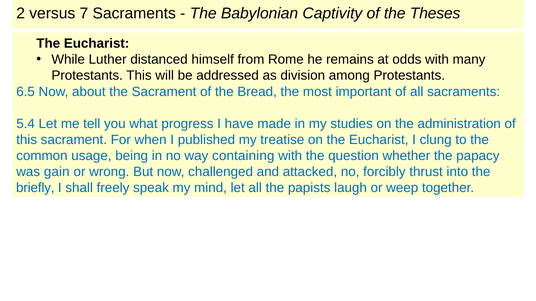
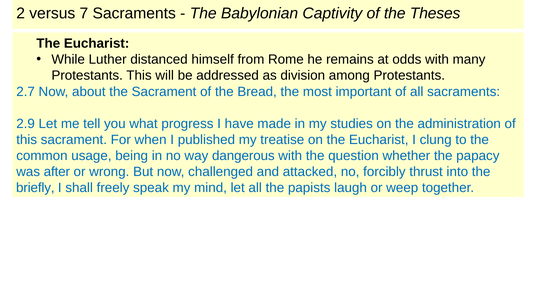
6.5: 6.5 -> 2.7
5.4: 5.4 -> 2.9
containing: containing -> dangerous
gain: gain -> after
